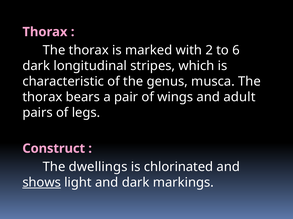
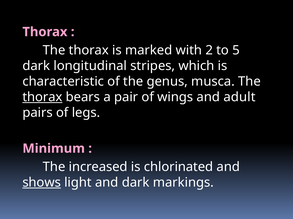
6: 6 -> 5
thorax at (42, 97) underline: none -> present
Construct: Construct -> Minimum
dwellings: dwellings -> increased
